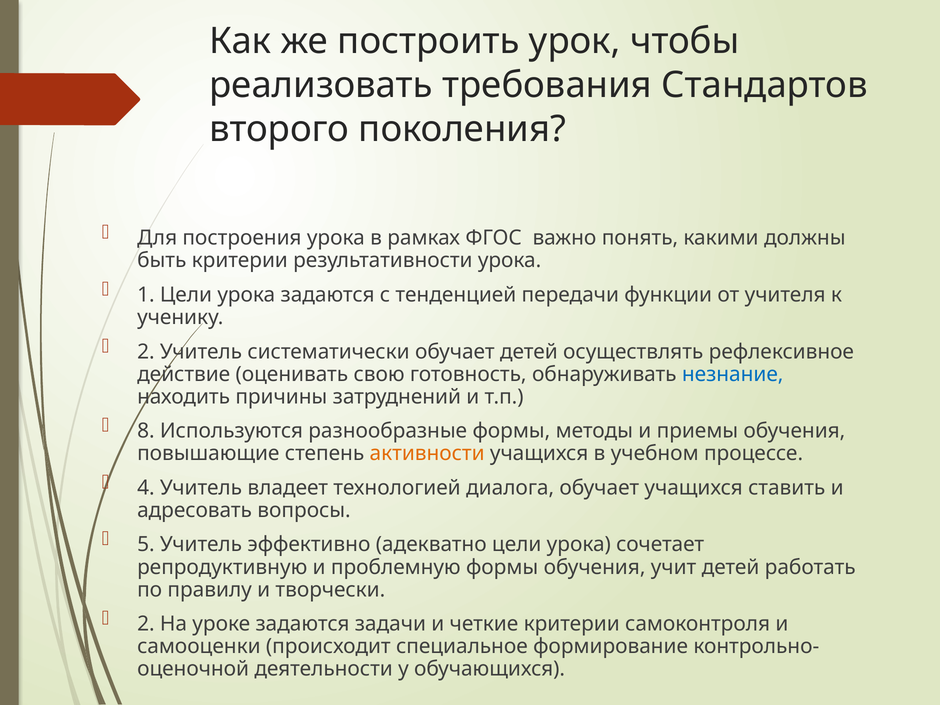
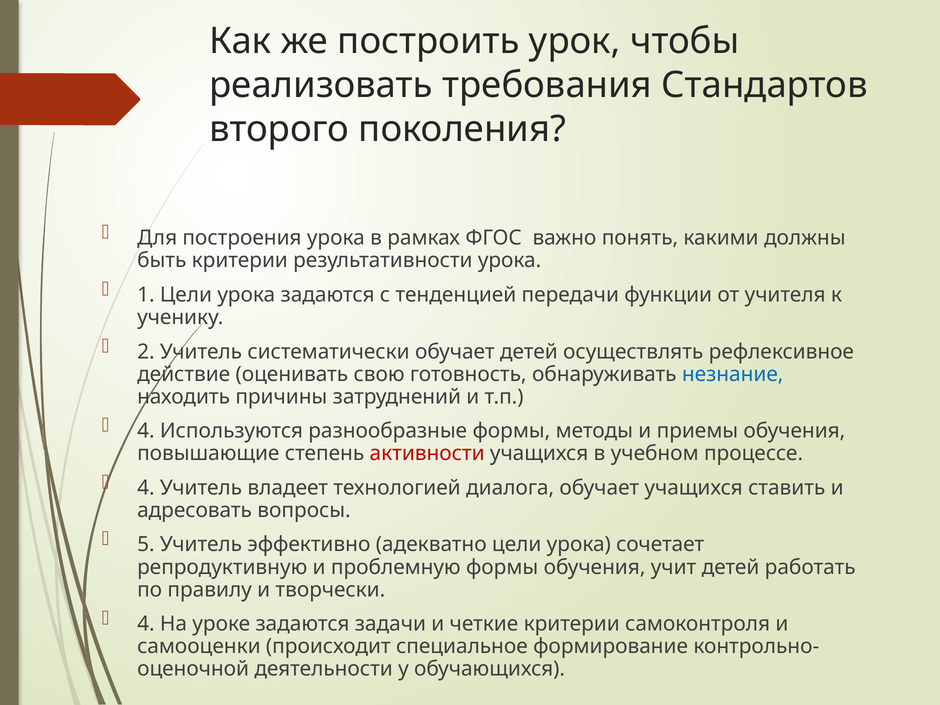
8 at (146, 431): 8 -> 4
активности colour: orange -> red
2 at (146, 624): 2 -> 4
